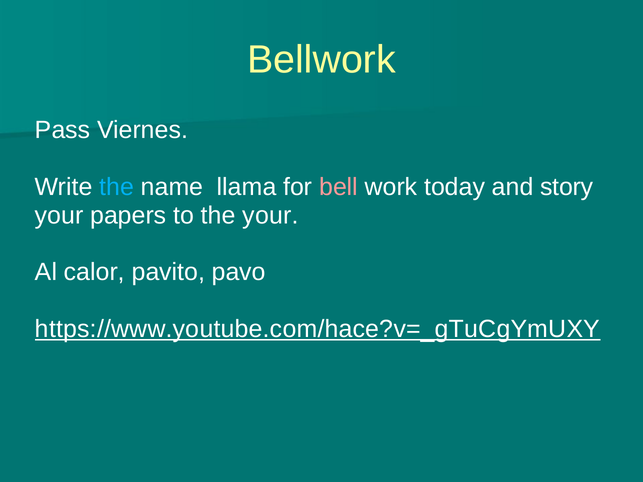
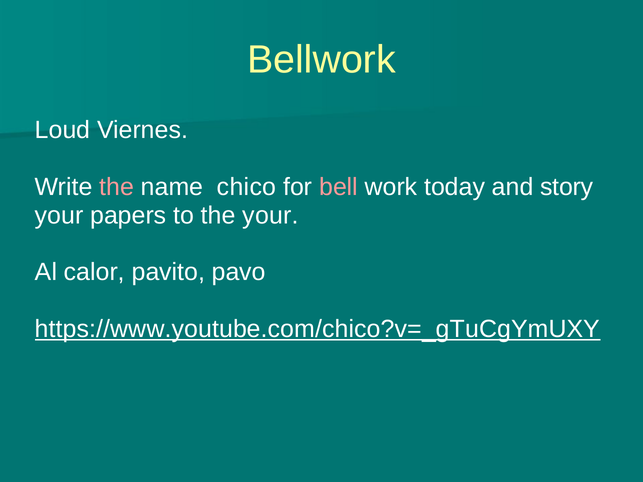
Pass: Pass -> Loud
the at (117, 187) colour: light blue -> pink
llama: llama -> chico
https://www.youtube.com/hace?v=_gTuCgYmUXY: https://www.youtube.com/hace?v=_gTuCgYmUXY -> https://www.youtube.com/chico?v=_gTuCgYmUXY
